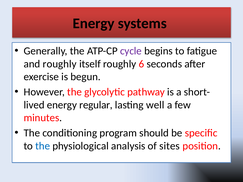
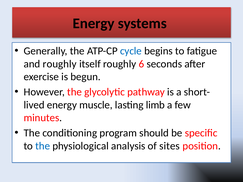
cycle colour: purple -> blue
regular: regular -> muscle
well: well -> limb
